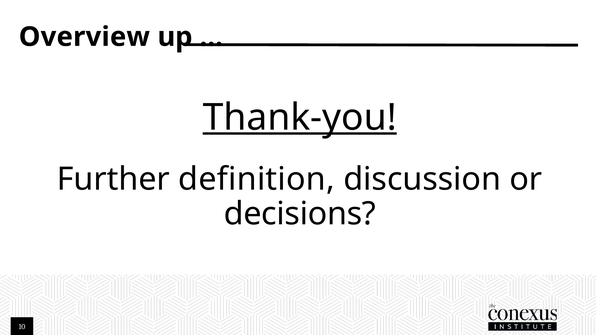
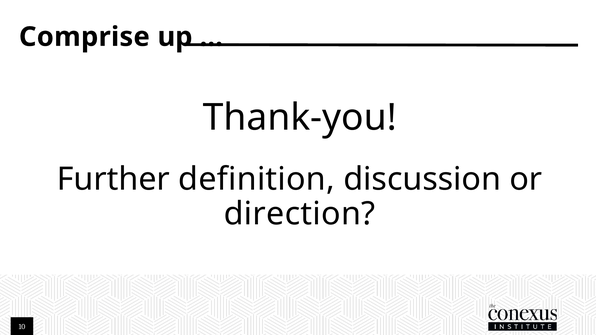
Overview: Overview -> Comprise
Thank-you underline: present -> none
decisions: decisions -> direction
